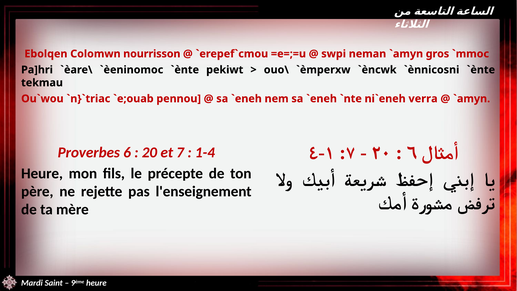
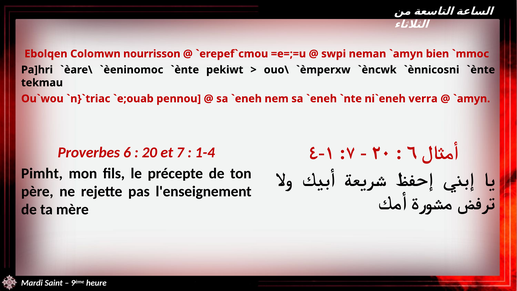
gros: gros -> bien
Heure at (42, 173): Heure -> Pimht
